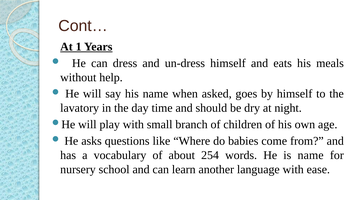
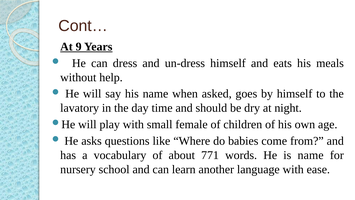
1: 1 -> 9
branch: branch -> female
254: 254 -> 771
